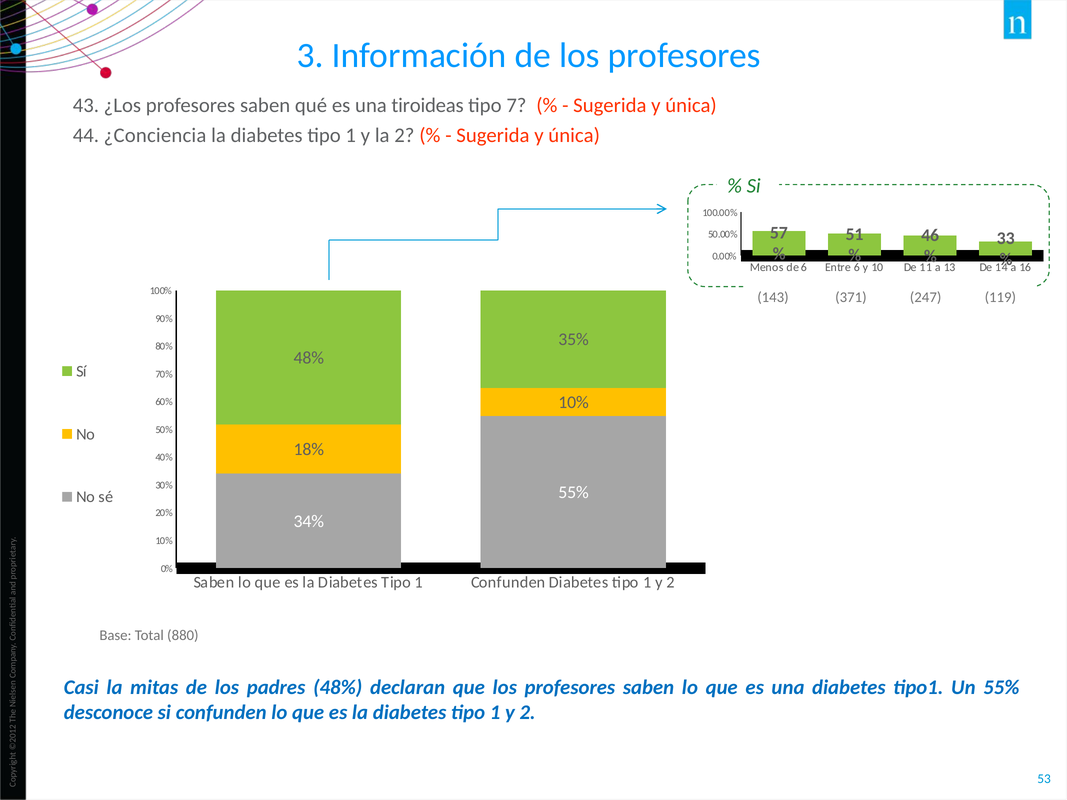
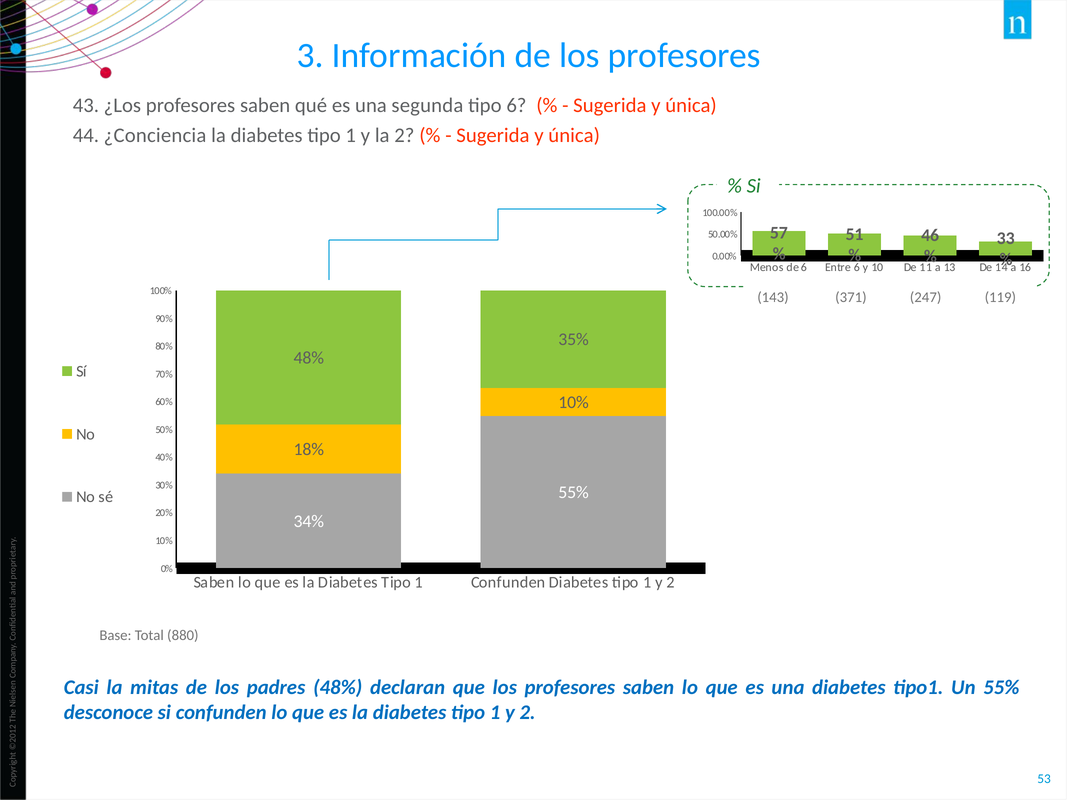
tiroideas: tiroideas -> segunda
tipo 7: 7 -> 6
